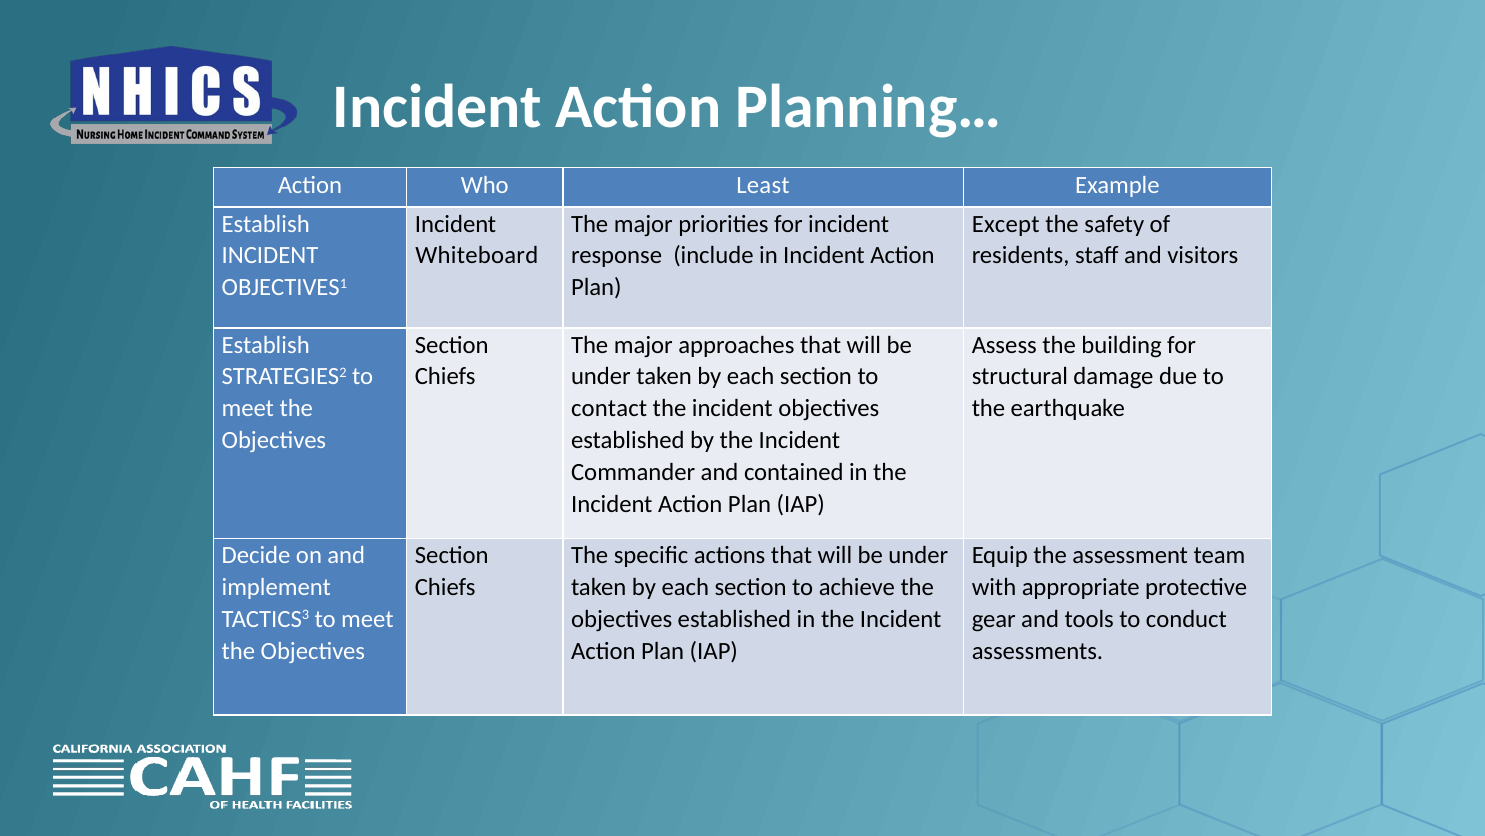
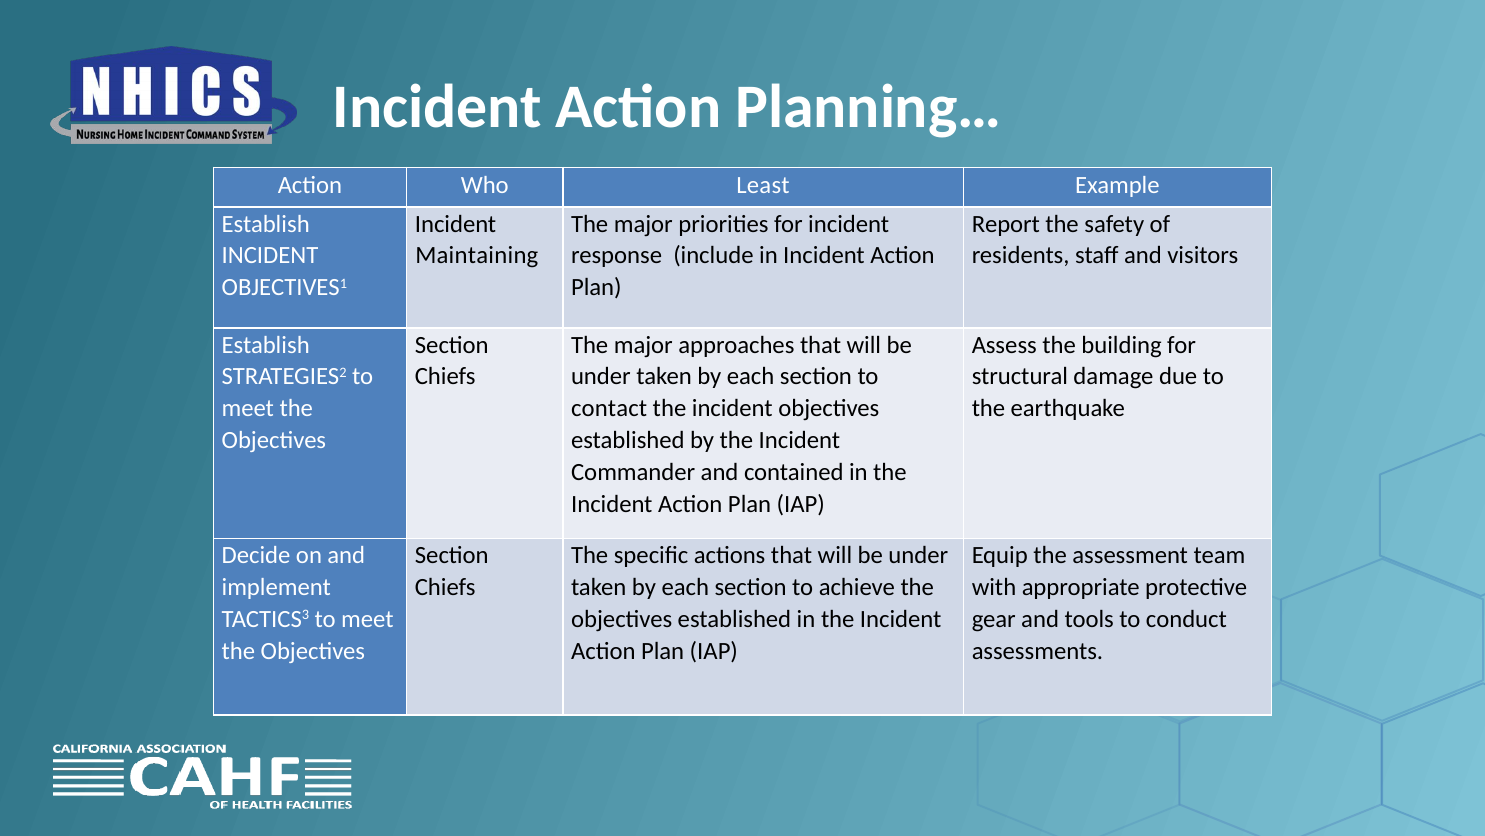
Except: Except -> Report
Whiteboard: Whiteboard -> Maintaining
